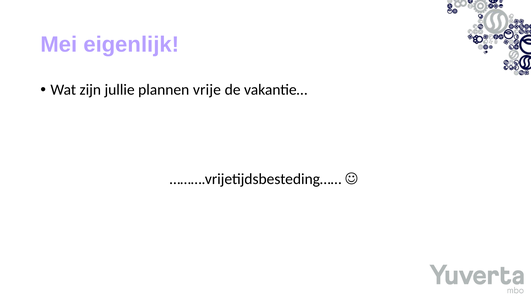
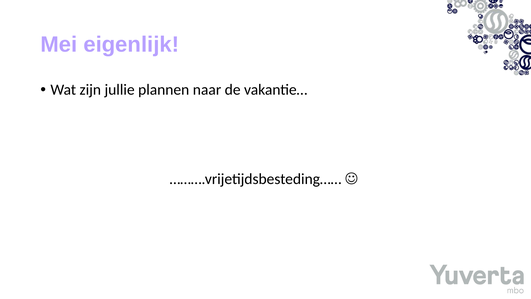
vrije: vrije -> naar
